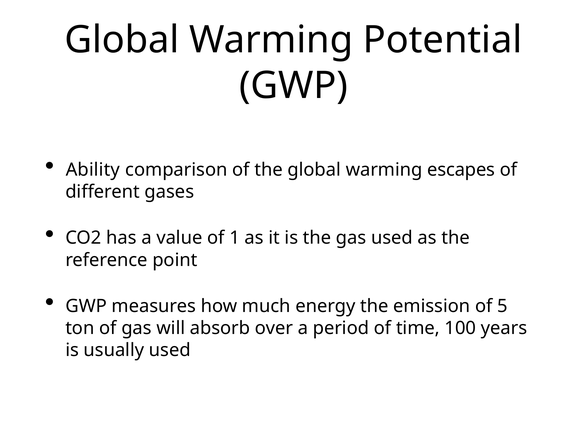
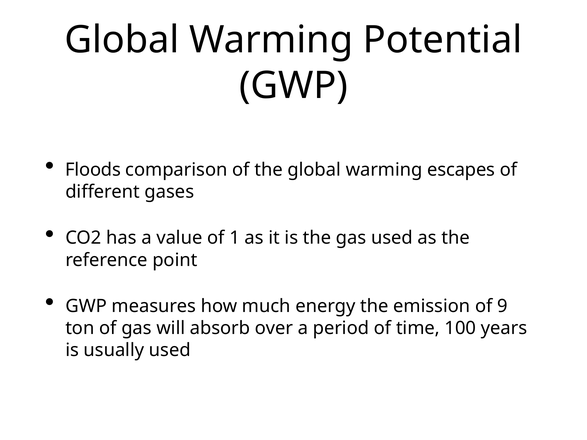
Ability: Ability -> Floods
5: 5 -> 9
